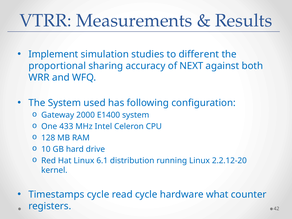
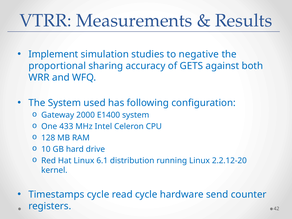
different: different -> negative
NEXT: NEXT -> GETS
what: what -> send
